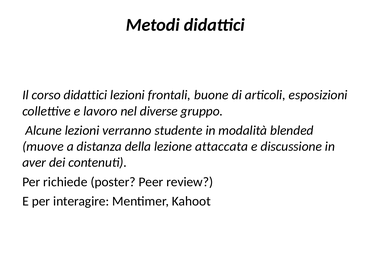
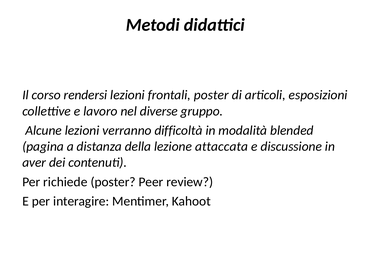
corso didattici: didattici -> rendersi
frontali buone: buone -> poster
studente: studente -> difficoltà
muove: muove -> pagina
